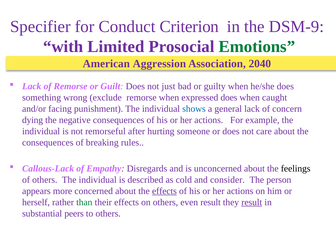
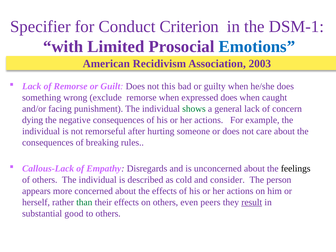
DSM-9: DSM-9 -> DSM-1
Emotions colour: green -> blue
Aggression: Aggression -> Recidivism
2040: 2040 -> 2003
just: just -> this
shows colour: blue -> green
effects at (164, 191) underline: present -> none
even result: result -> peers
peers: peers -> good
